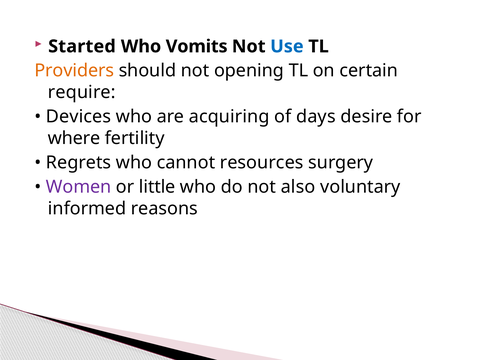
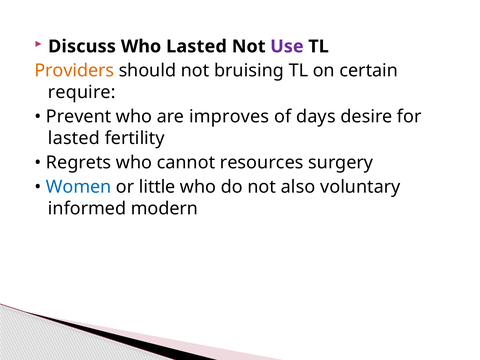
Started: Started -> Discuss
Who Vomits: Vomits -> Lasted
Use colour: blue -> purple
opening: opening -> bruising
Devices: Devices -> Prevent
acquiring: acquiring -> improves
where at (74, 138): where -> lasted
Women colour: purple -> blue
reasons: reasons -> modern
